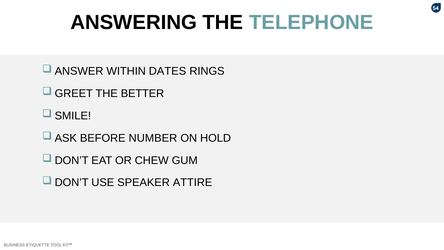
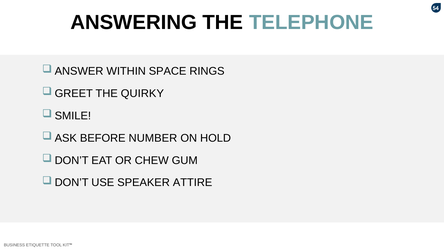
DATES: DATES -> SPACE
BETTER: BETTER -> QUIRKY
